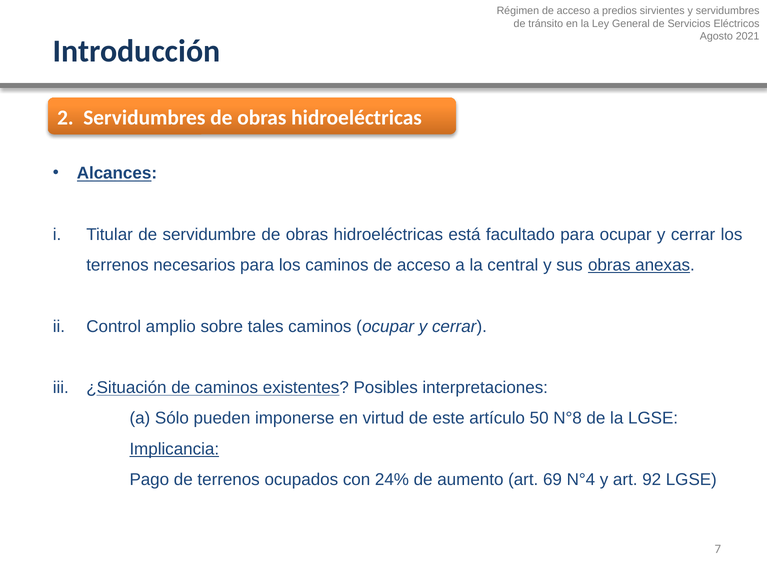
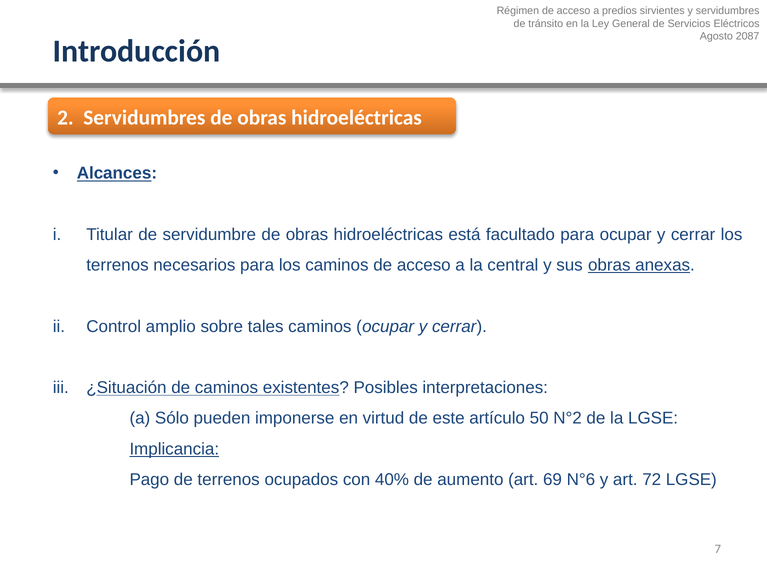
2021: 2021 -> 2087
N°8: N°8 -> N°2
24%: 24% -> 40%
N°4: N°4 -> N°6
92: 92 -> 72
